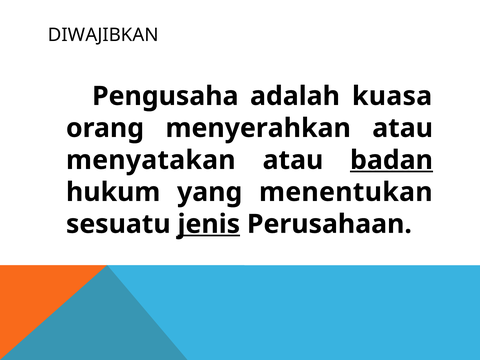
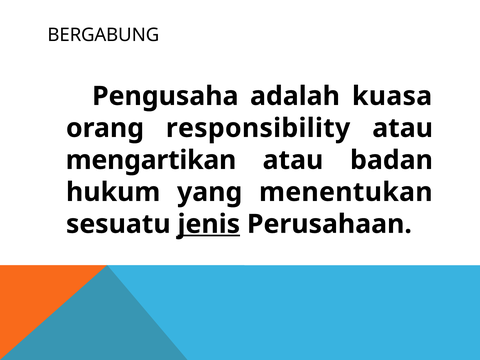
DIWAJIBKAN: DIWAJIBKAN -> BERGABUNG
menyerahkan: menyerahkan -> responsibility
menyatakan: menyatakan -> mengartikan
badan underline: present -> none
